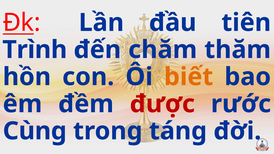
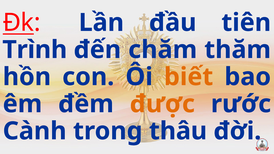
được colour: red -> orange
Cùng: Cùng -> Cành
táng: táng -> thâu
